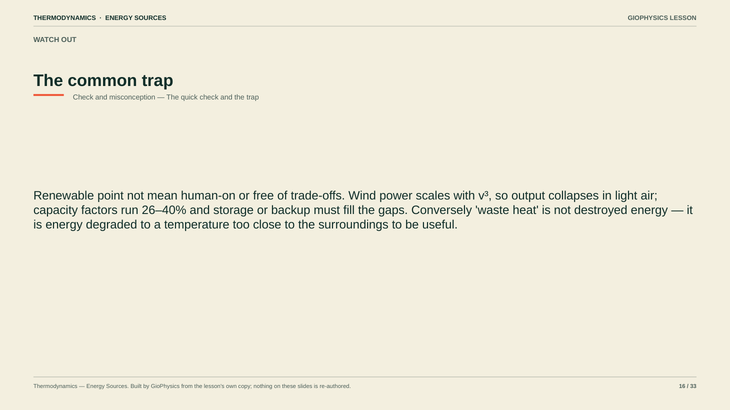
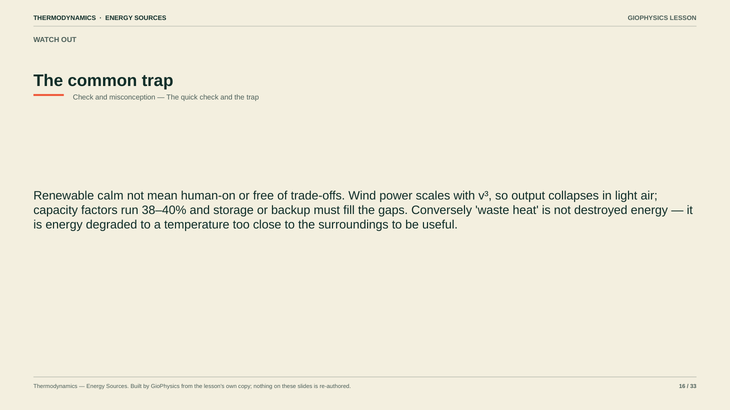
point: point -> calm
26–40%: 26–40% -> 38–40%
